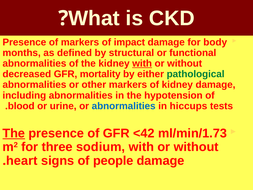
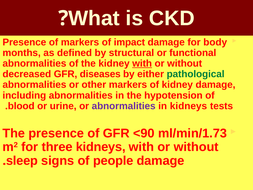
mortality: mortality -> diseases
abnormalities at (124, 106) colour: blue -> purple
in hiccups: hiccups -> kidneys
The at (14, 133) underline: present -> none
<42: <42 -> <90
three sodium: sodium -> kidneys
heart: heart -> sleep
